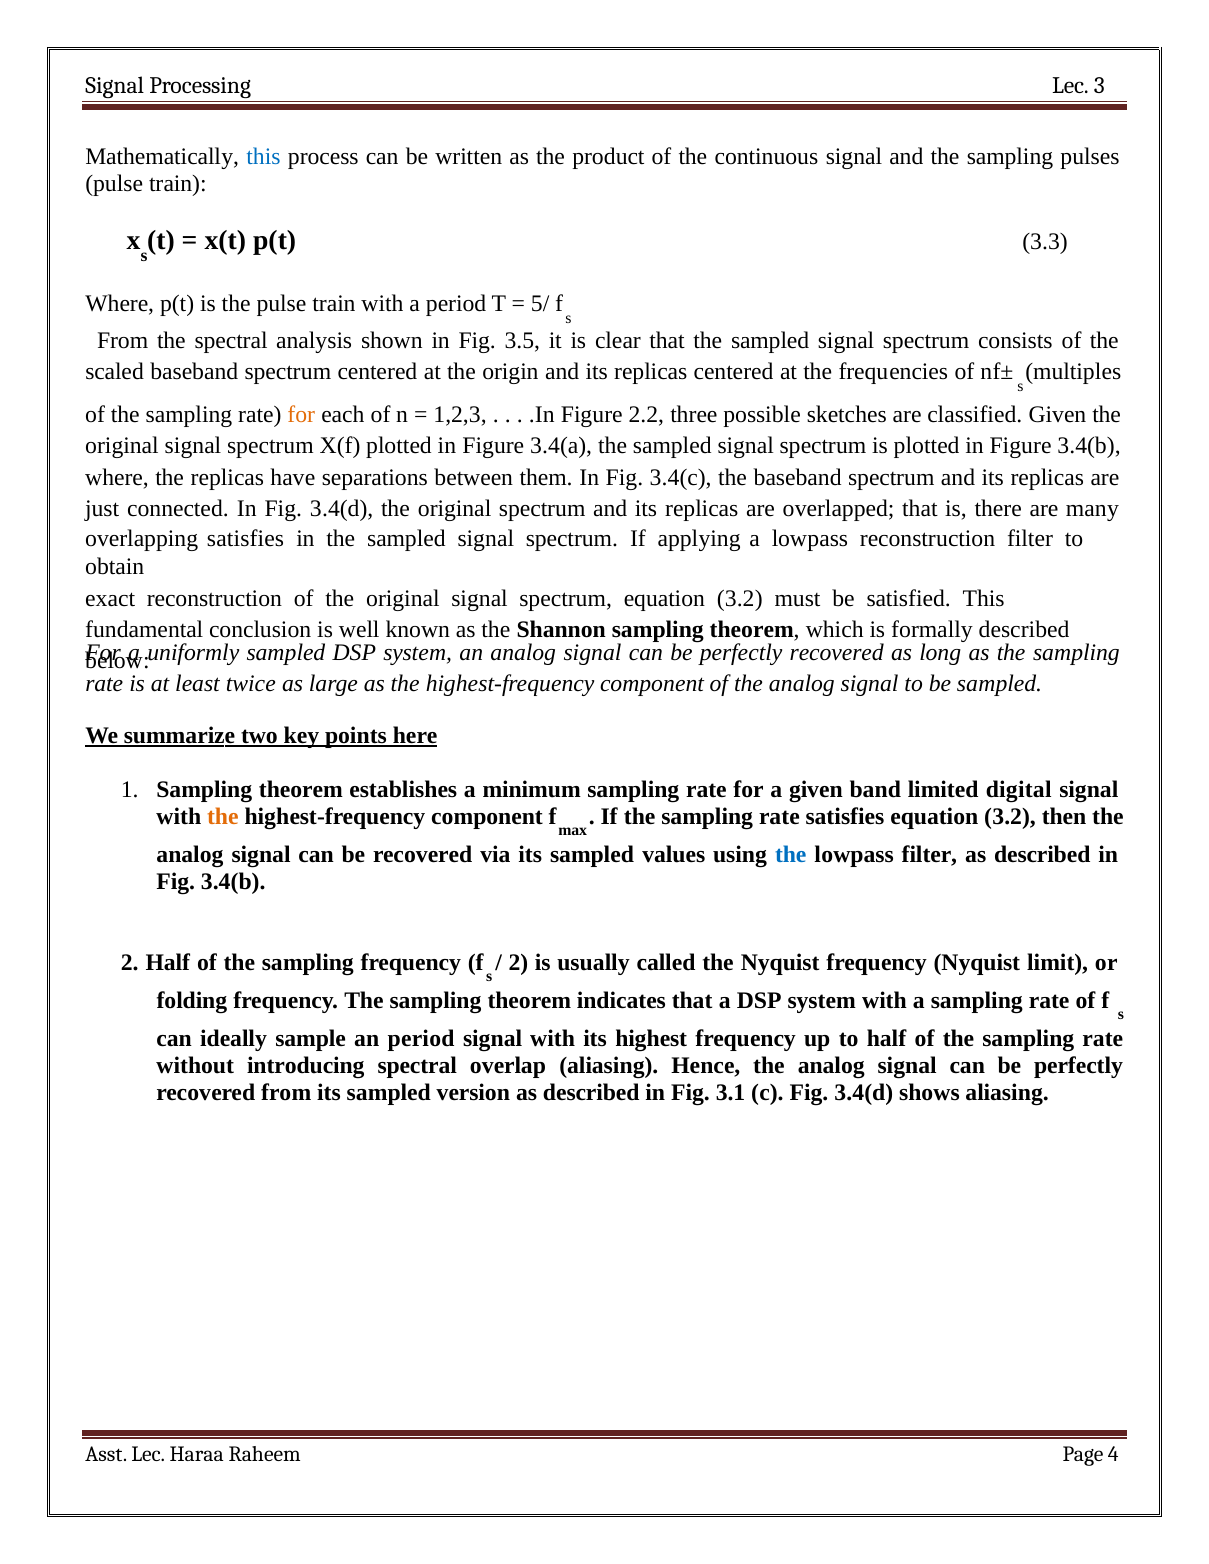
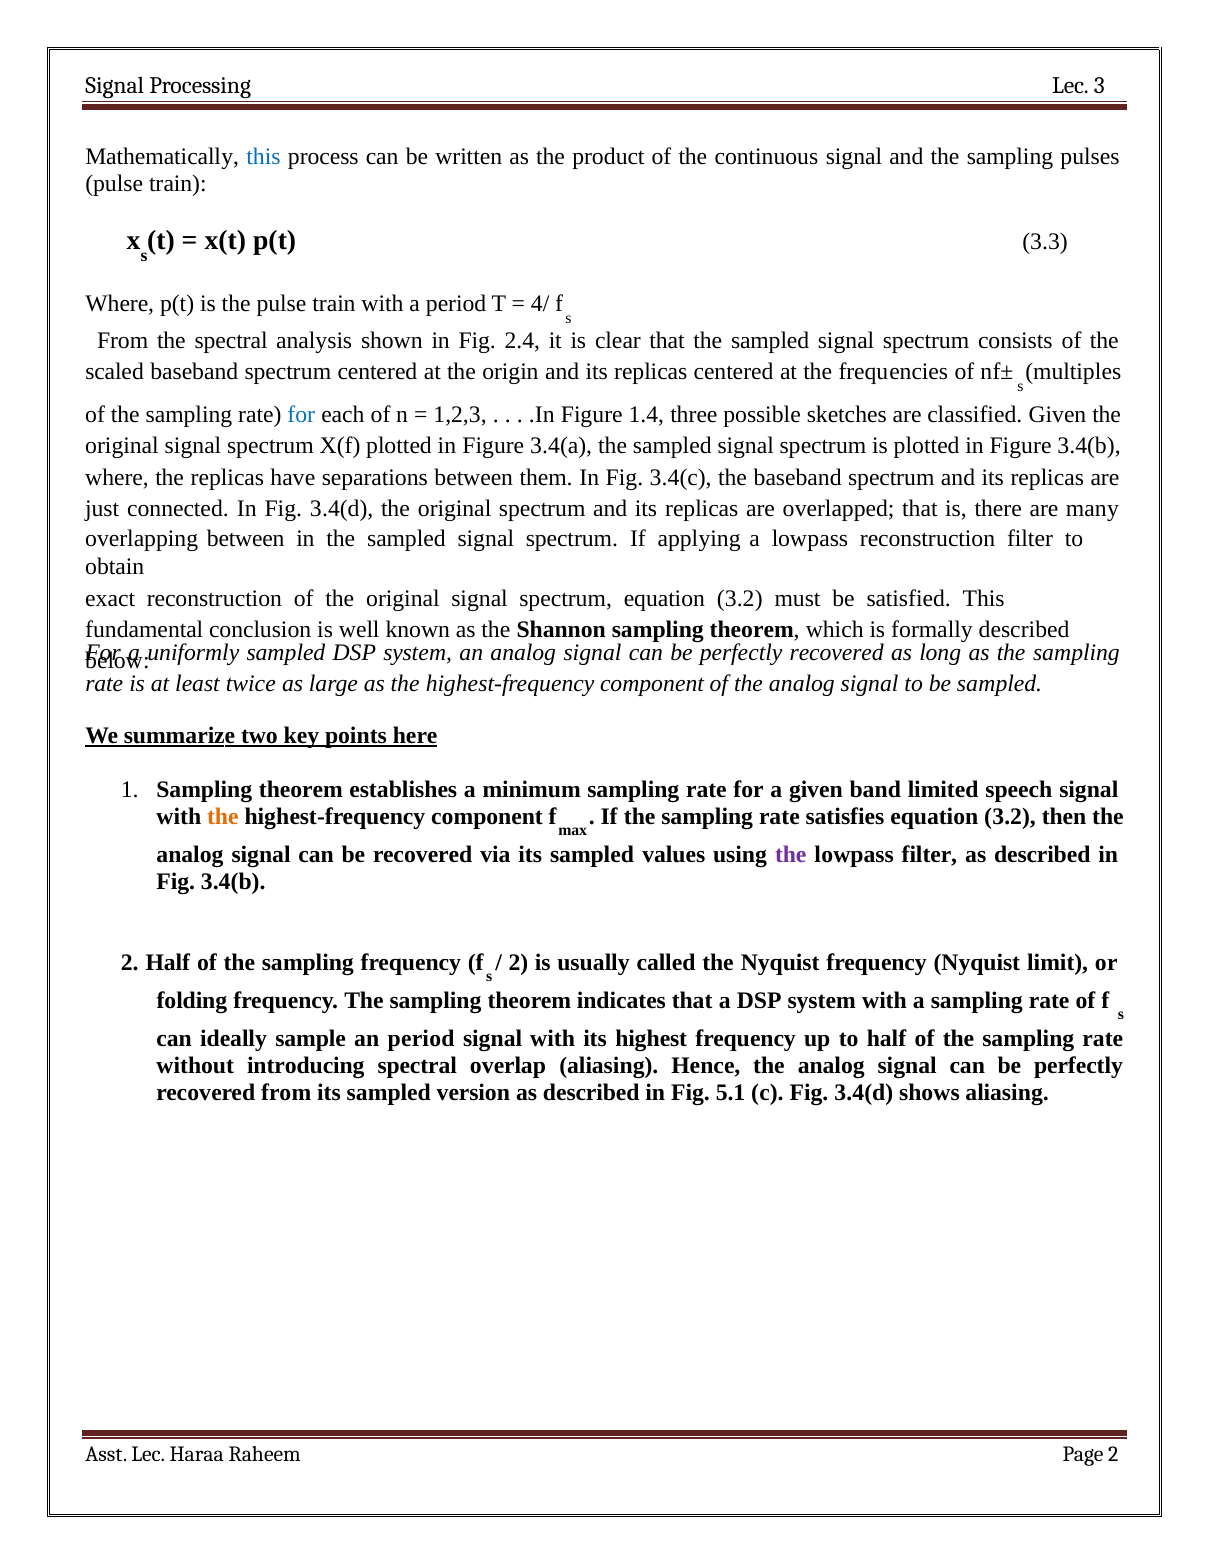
5/: 5/ -> 4/
3.5: 3.5 -> 2.4
for at (301, 415) colour: orange -> blue
2.2: 2.2 -> 1.4
overlapping satisfies: satisfies -> between
digital: digital -> speech
the at (791, 855) colour: blue -> purple
3.1: 3.1 -> 5.1
Page 4: 4 -> 2
